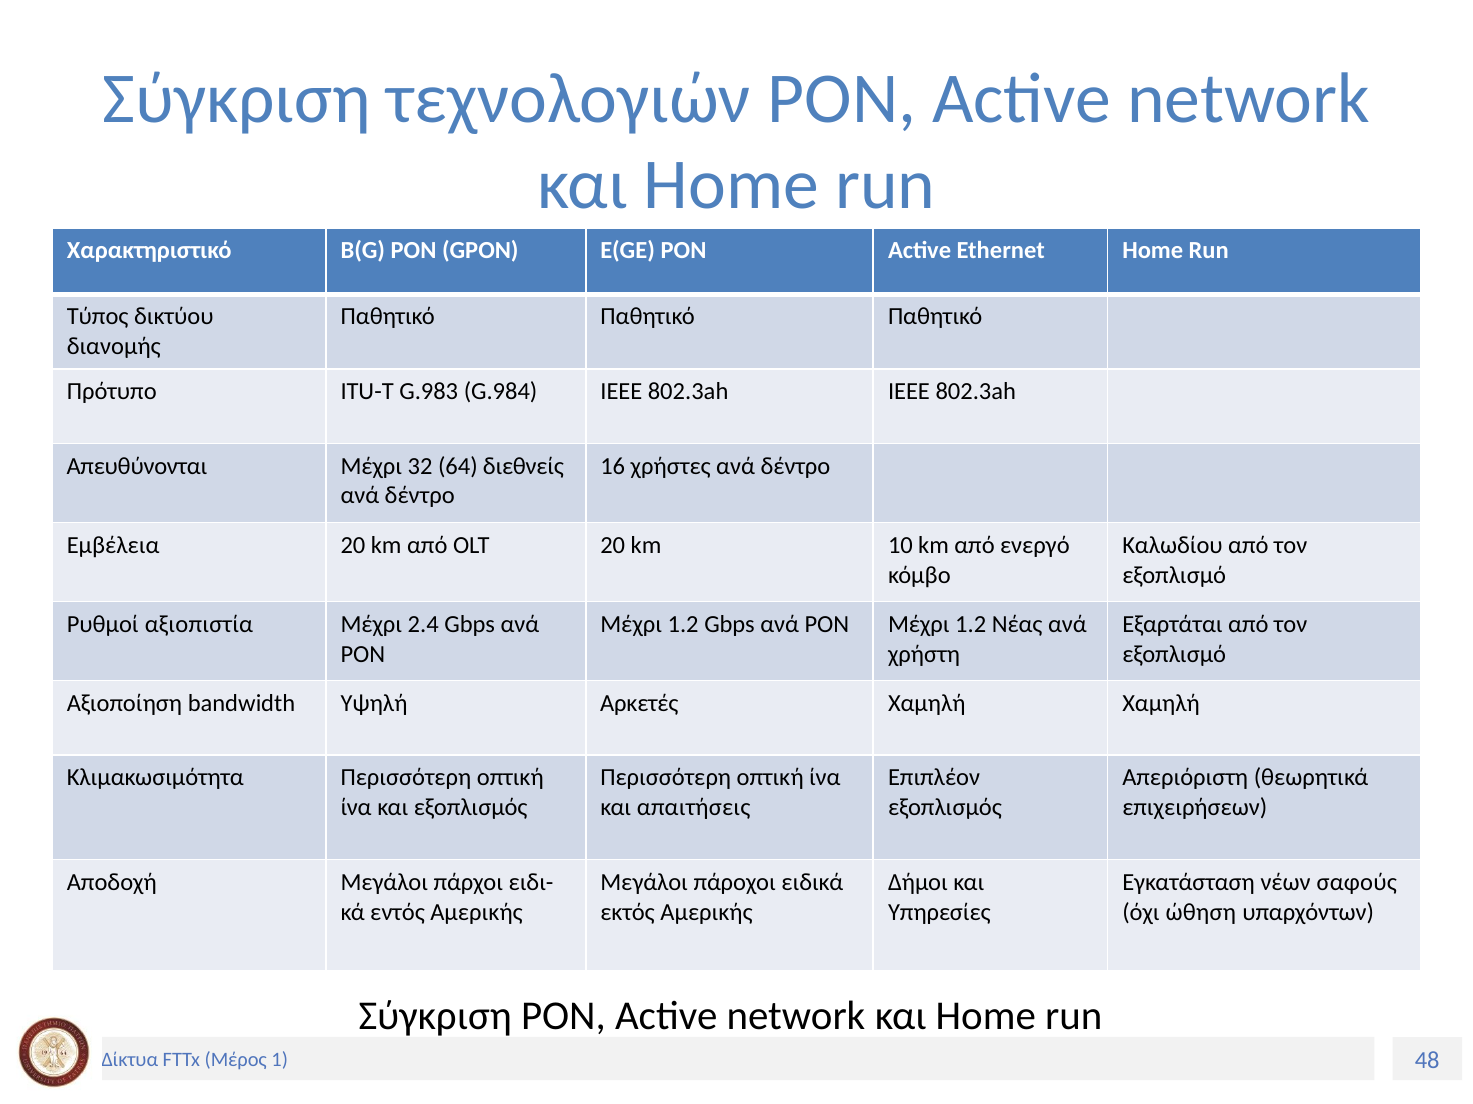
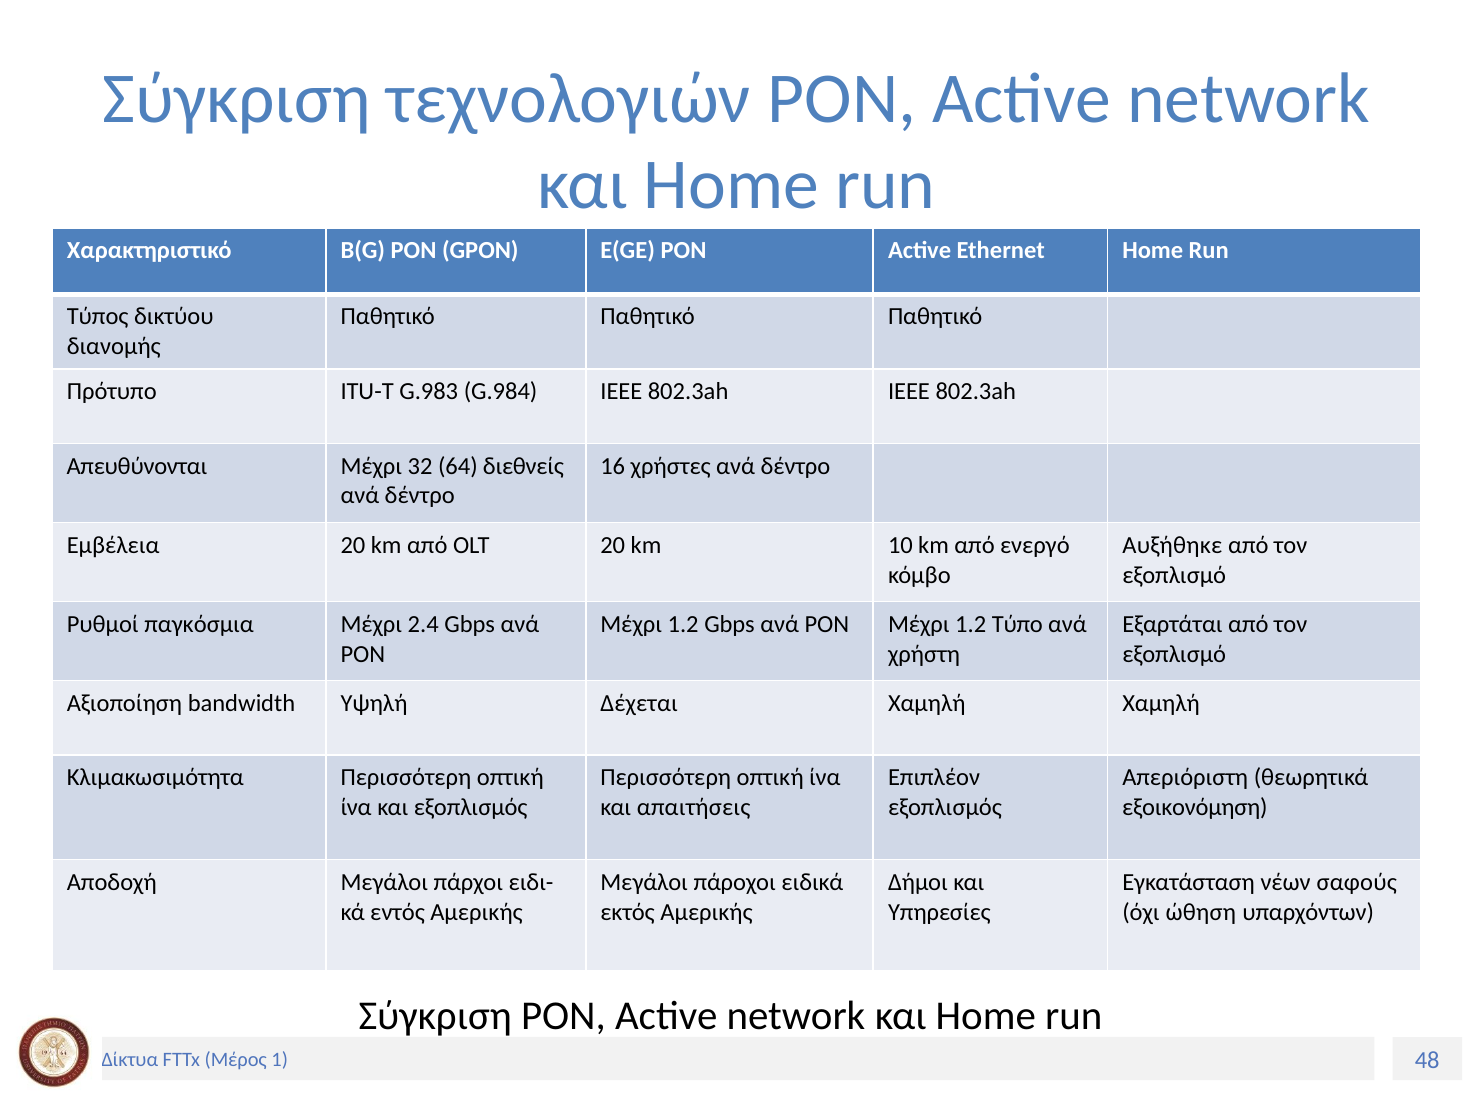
Καλωδίου: Καλωδίου -> Αυξήθηκε
αξιοπιστία: αξιοπιστία -> παγκόσμια
Νέας: Νέας -> Τύπο
Αρκετές: Αρκετές -> Δέχεται
επιχειρήσεων: επιχειρήσεων -> εξοικονόμηση
